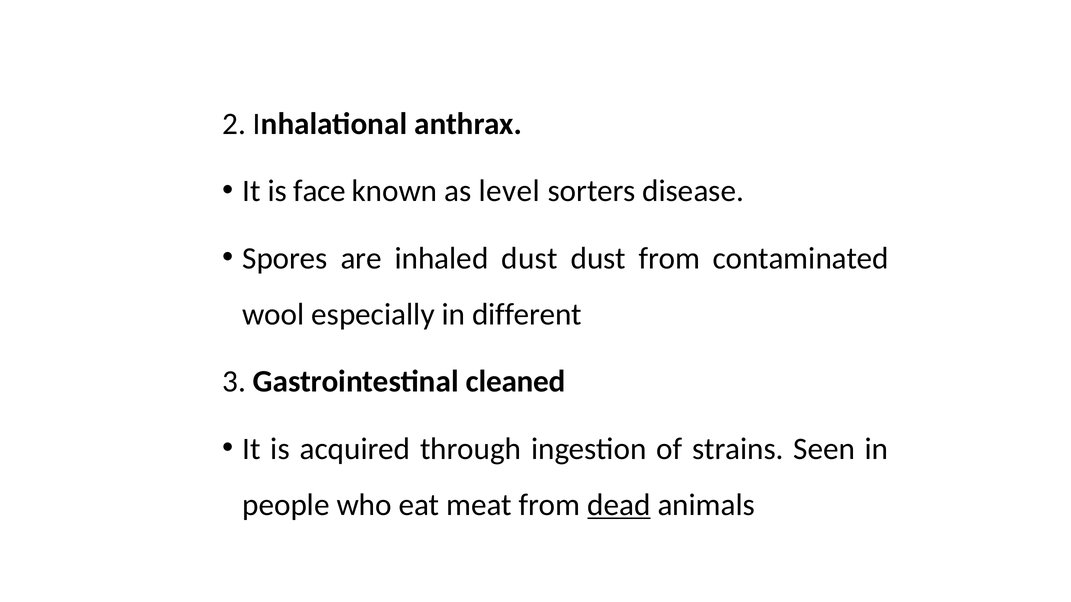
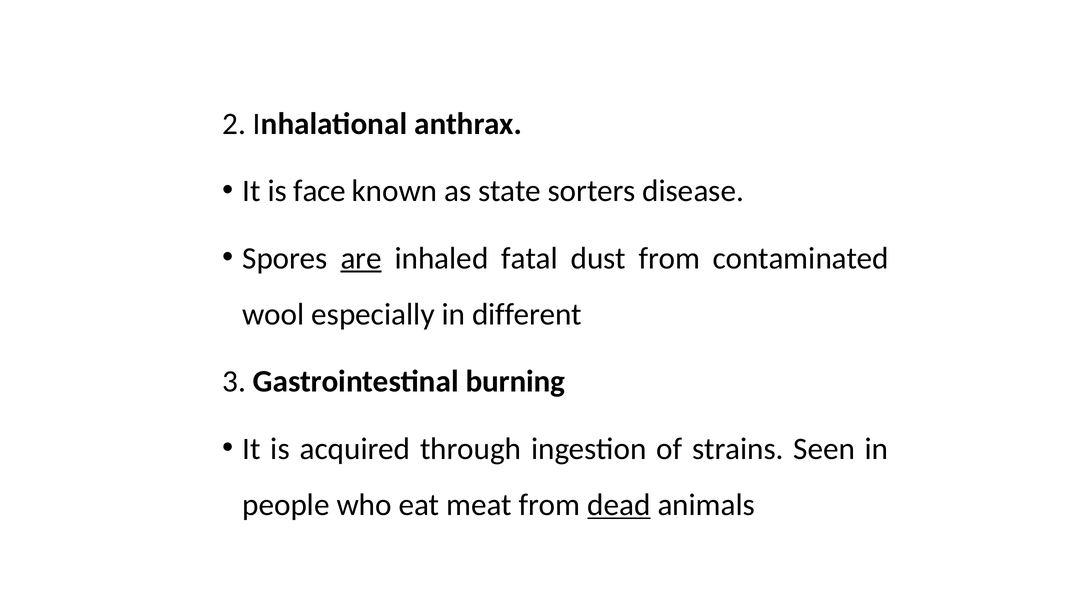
level: level -> state
are underline: none -> present
inhaled dust: dust -> fatal
cleaned: cleaned -> burning
